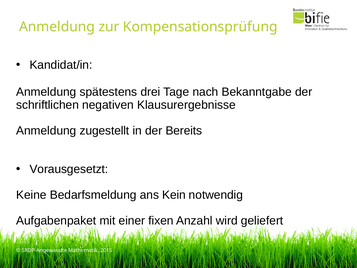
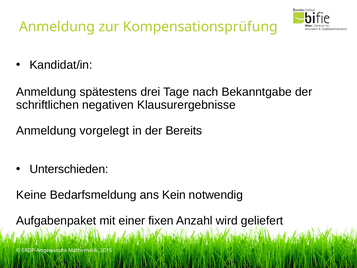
zugestellt: zugestellt -> vorgelegt
Vorausgesetzt: Vorausgesetzt -> Unterschieden
